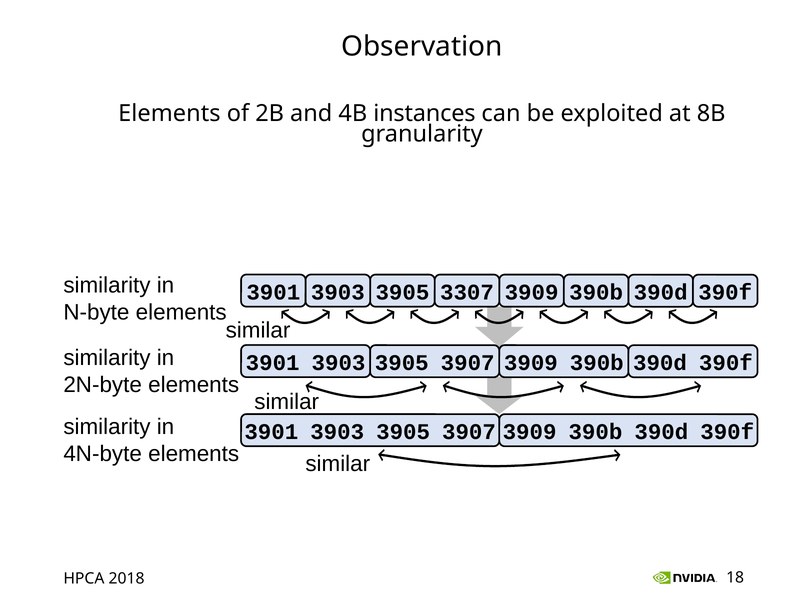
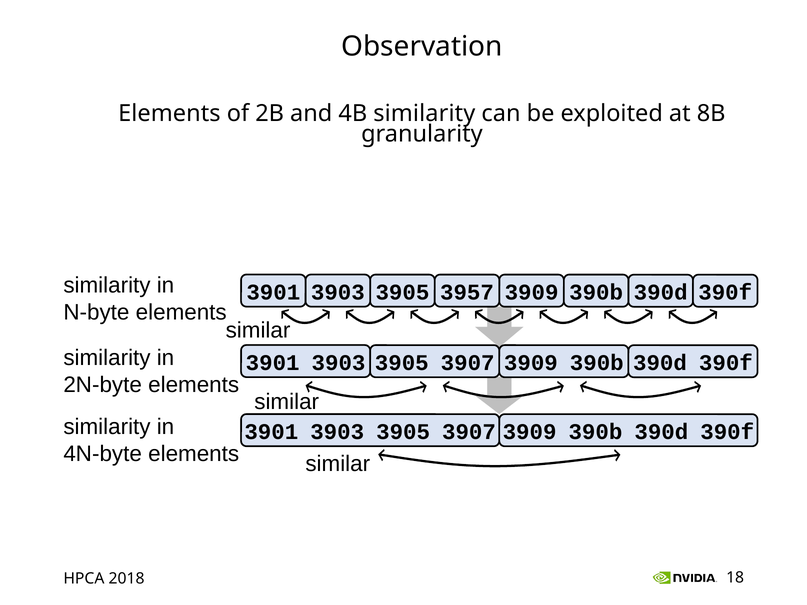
4B instances: instances -> similarity
3307: 3307 -> 3957
